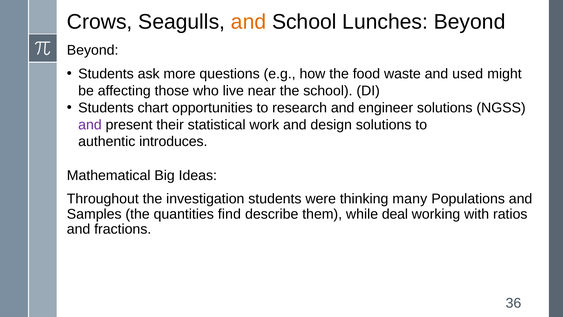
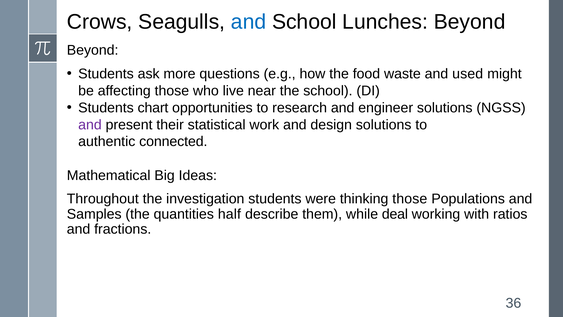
and at (249, 22) colour: orange -> blue
introduces: introduces -> connected
thinking many: many -> those
find: find -> half
